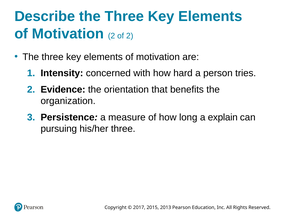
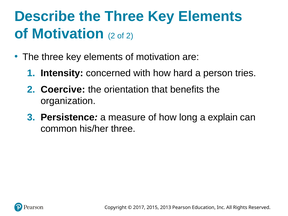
Evidence: Evidence -> Coercive
pursuing: pursuing -> common
